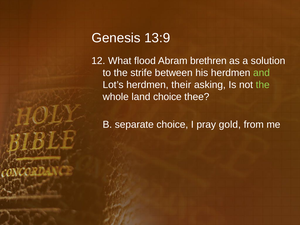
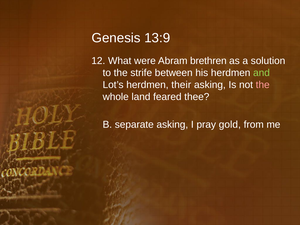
flood: flood -> were
the at (263, 85) colour: light green -> pink
land choice: choice -> feared
separate choice: choice -> asking
